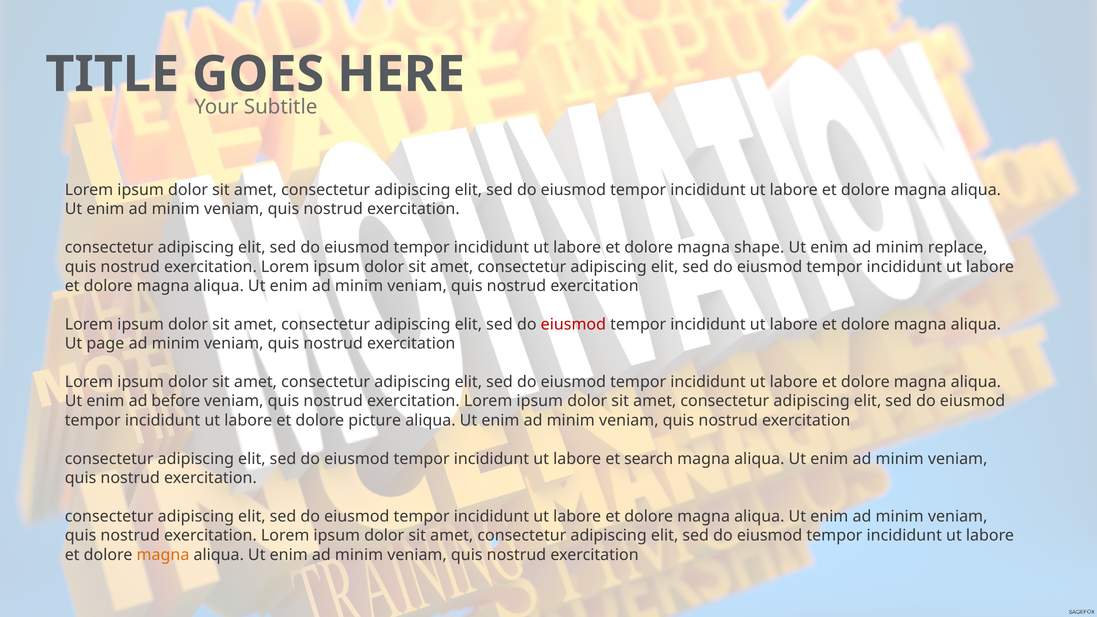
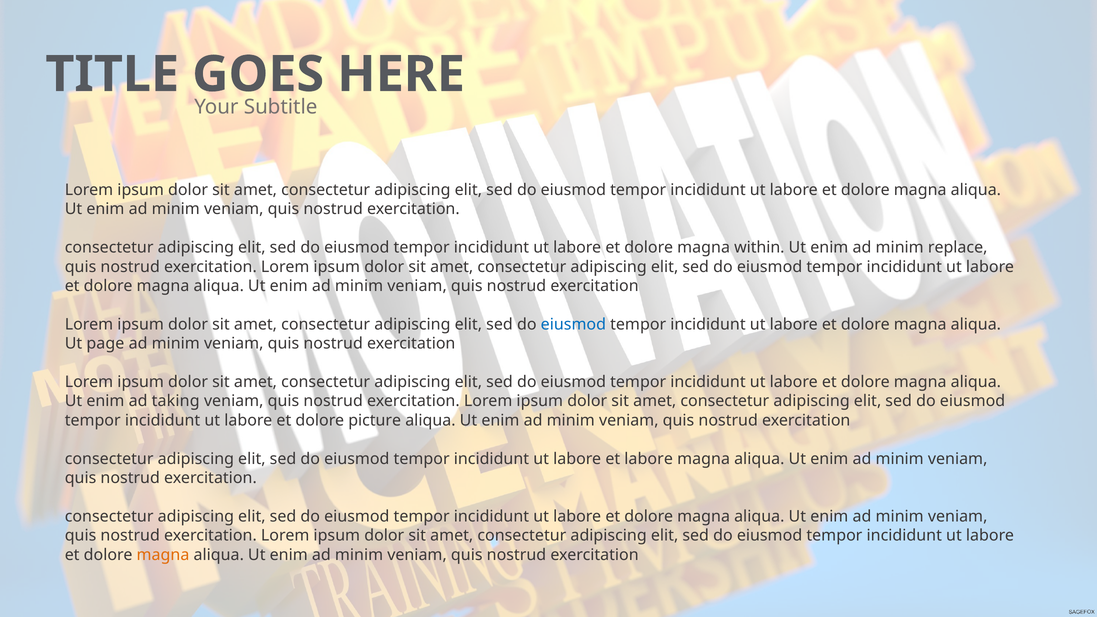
shape: shape -> within
eiusmod at (573, 324) colour: red -> blue
before: before -> taking
et search: search -> labore
